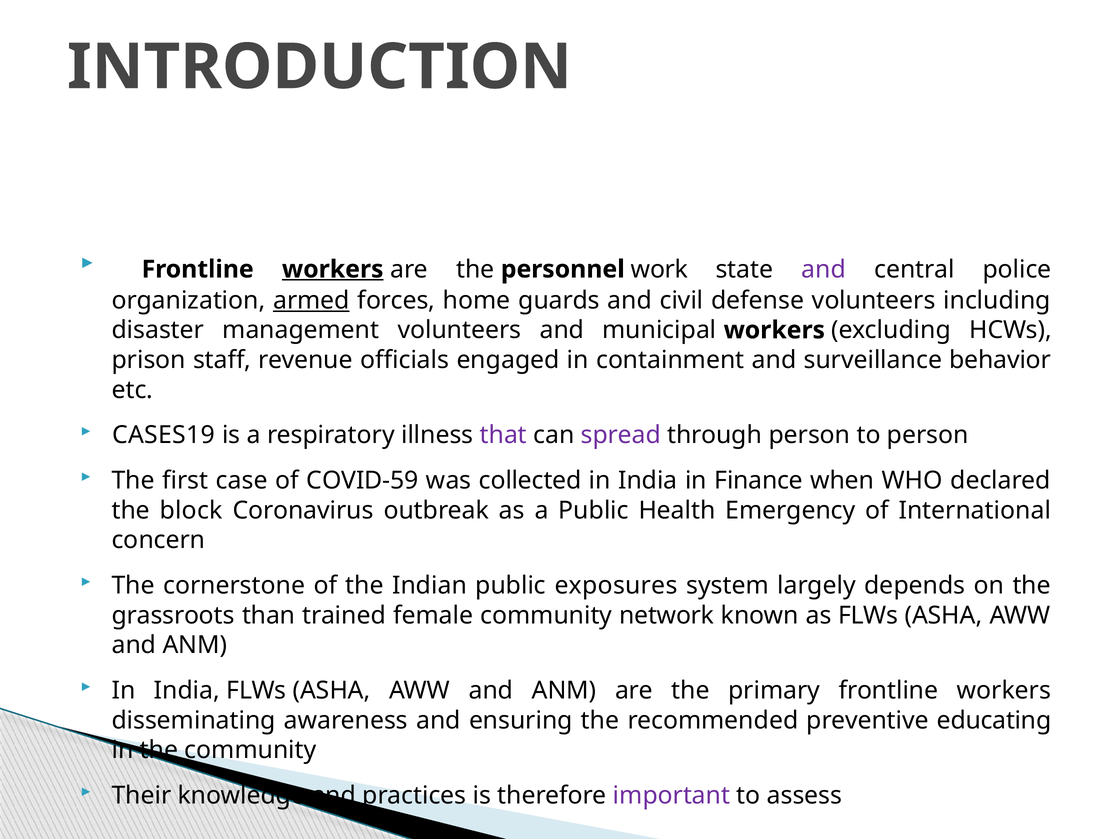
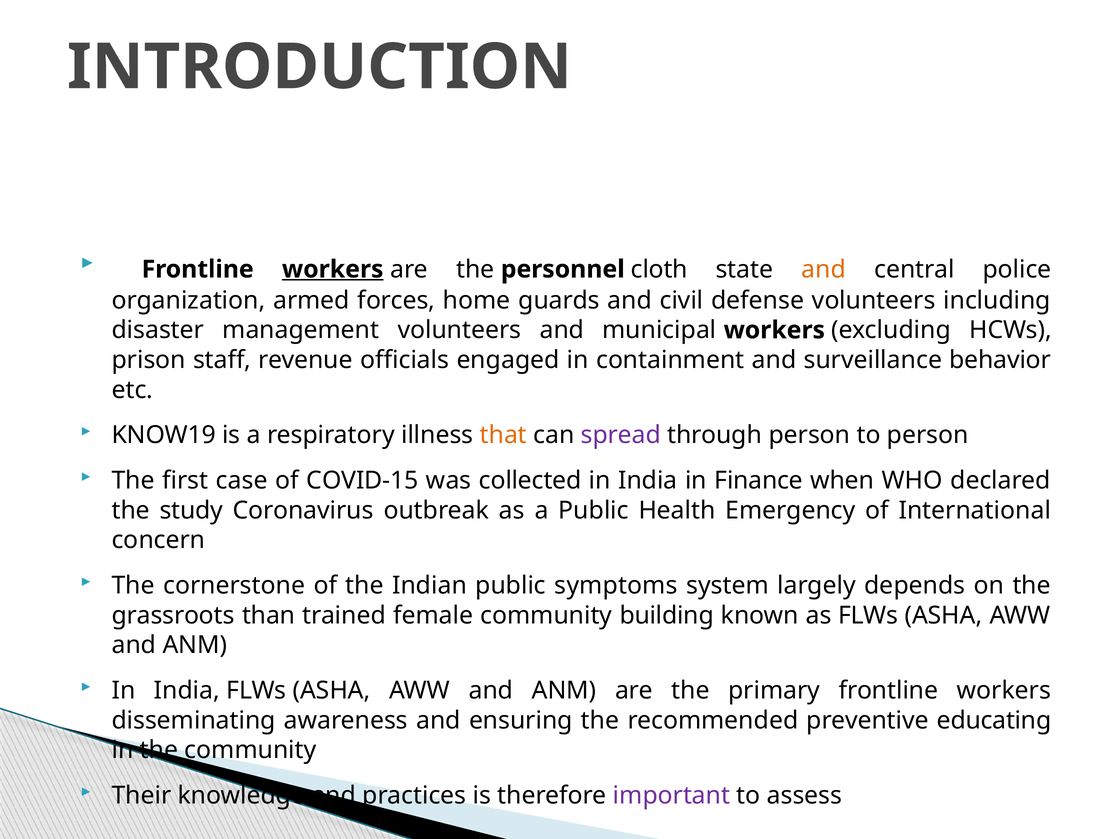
work: work -> cloth
and at (824, 269) colour: purple -> orange
armed underline: present -> none
CASES19: CASES19 -> KNOW19
that colour: purple -> orange
COVID-59: COVID-59 -> COVID-15
block: block -> study
exposures: exposures -> symptoms
network: network -> building
